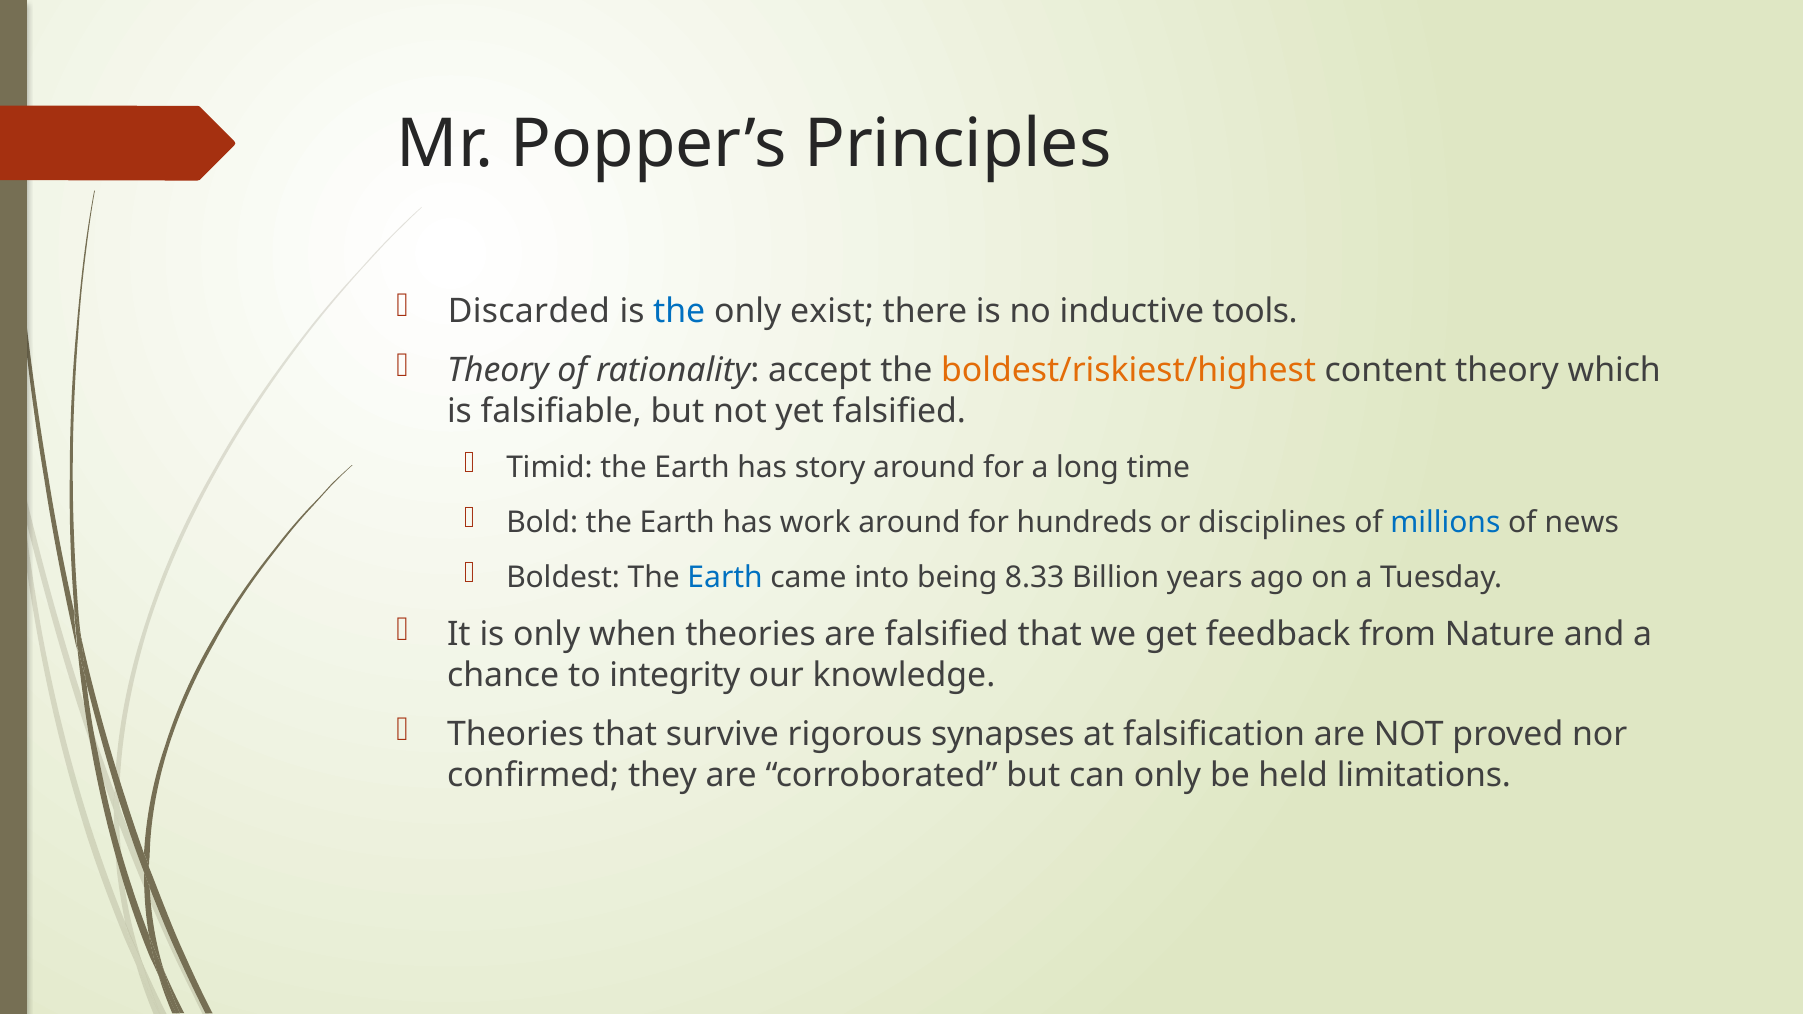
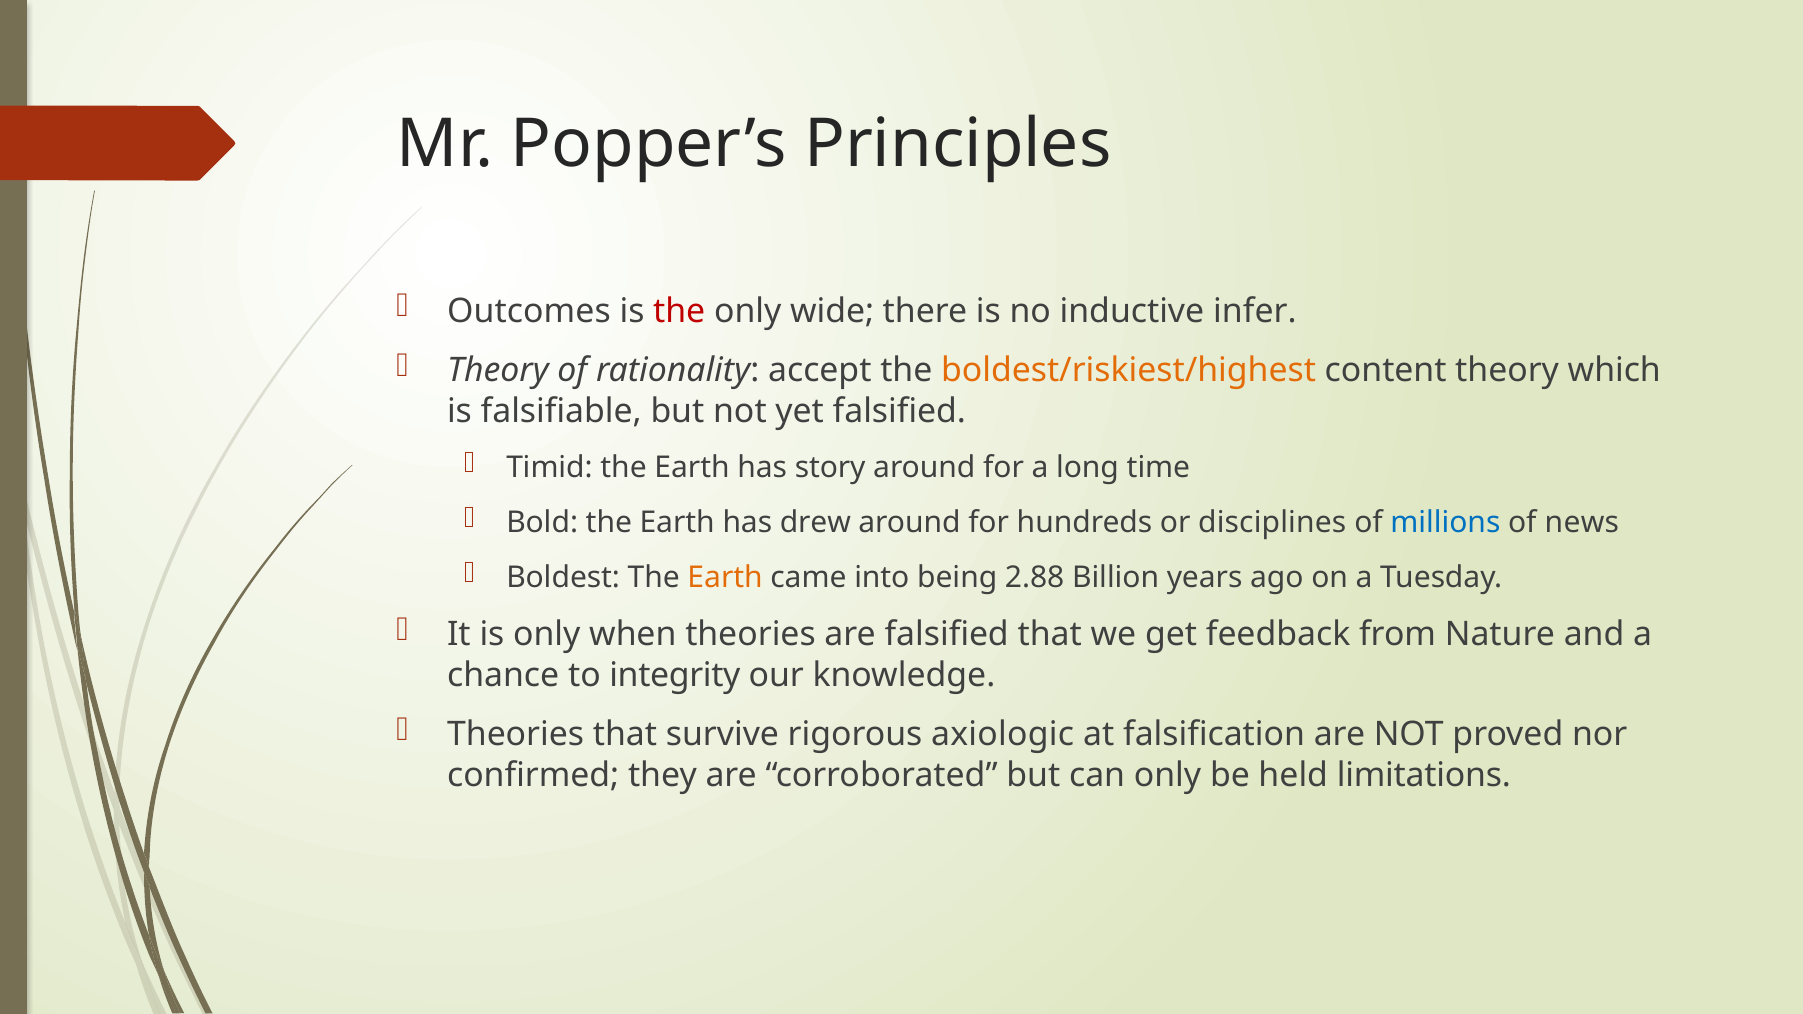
Discarded: Discarded -> Outcomes
the at (679, 311) colour: blue -> red
exist: exist -> wide
tools: tools -> infer
work: work -> drew
Earth at (725, 577) colour: blue -> orange
8.33: 8.33 -> 2.88
synapses: synapses -> axiologic
